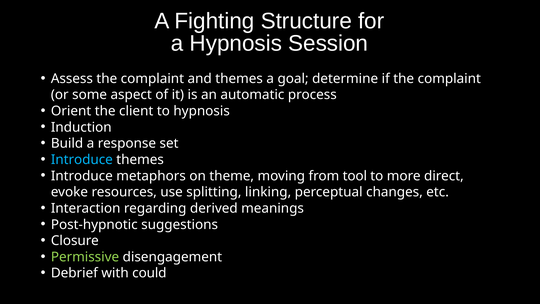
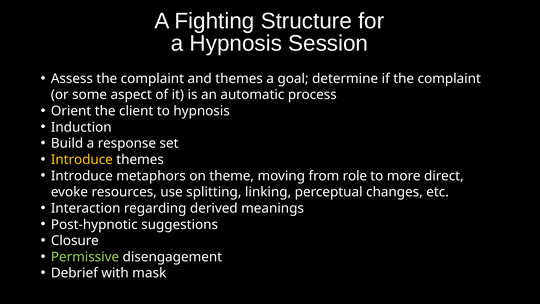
Introduce at (82, 160) colour: light blue -> yellow
tool: tool -> role
could: could -> mask
